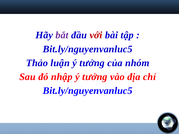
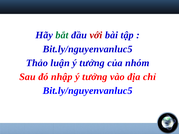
bắt colour: purple -> green
